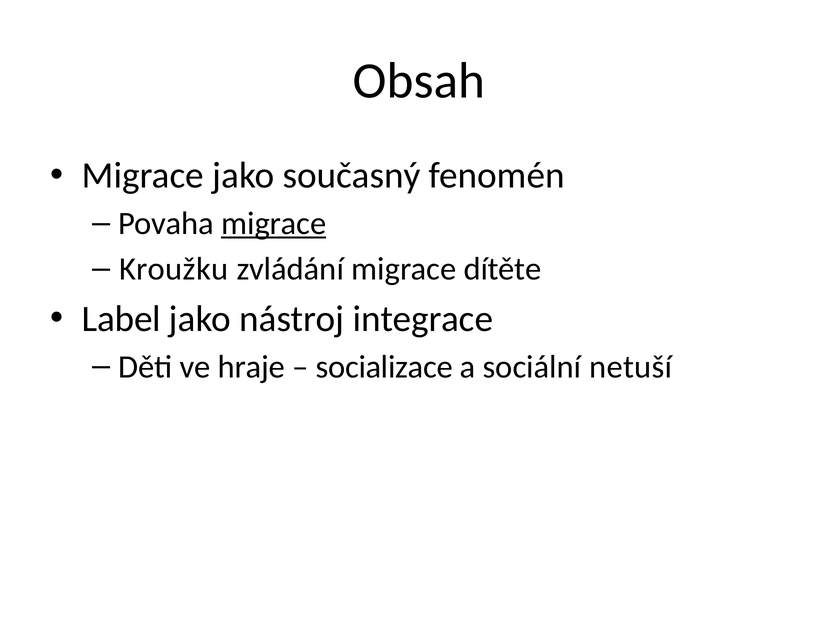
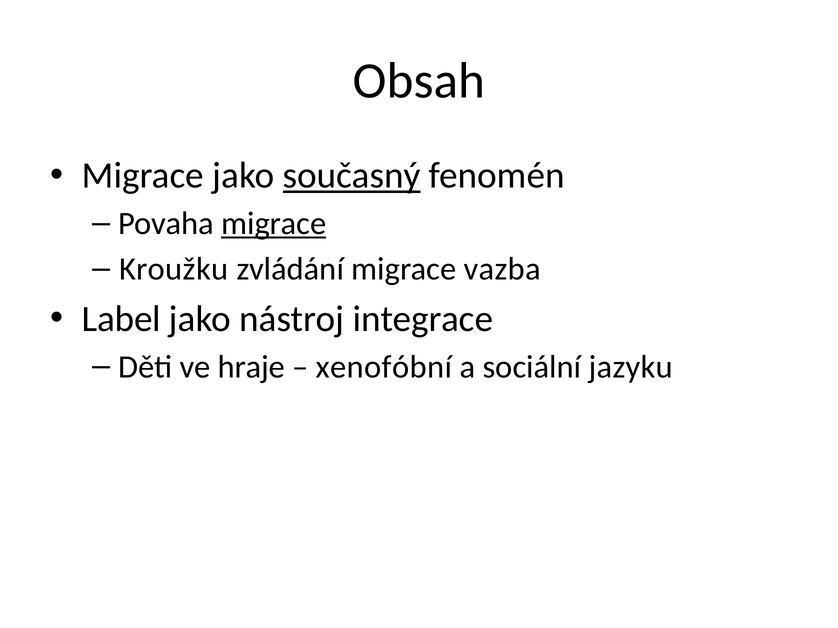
současný underline: none -> present
dítěte: dítěte -> vazba
socializace: socializace -> xenofóbní
netuší: netuší -> jazyku
